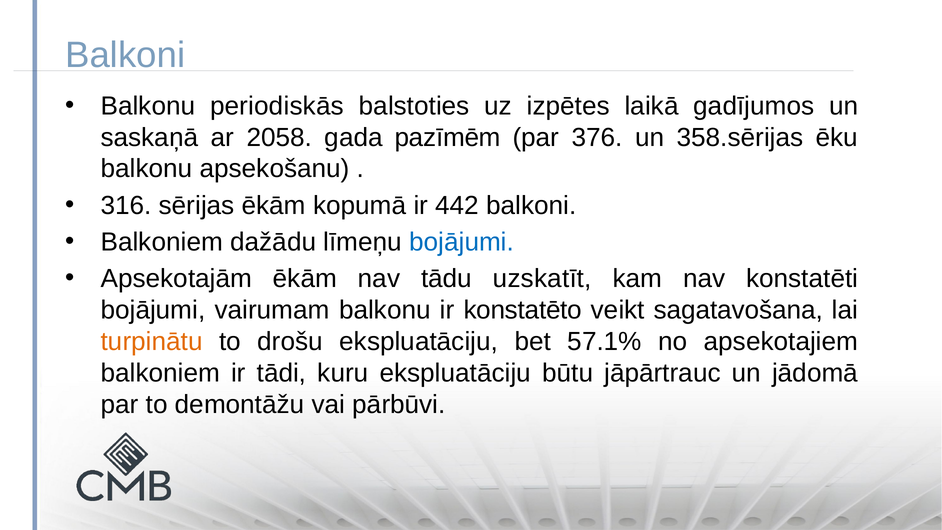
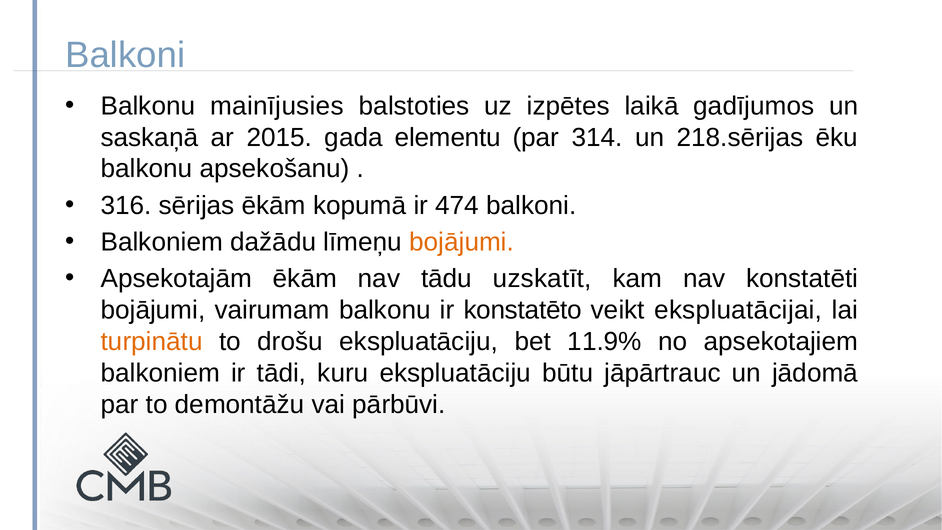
periodiskās: periodiskās -> mainījusies
2058: 2058 -> 2015
pazīmēm: pazīmēm -> elementu
376: 376 -> 314
358.sērijas: 358.sērijas -> 218.sērijas
442: 442 -> 474
bojājumi at (462, 242) colour: blue -> orange
sagatavošana: sagatavošana -> ekspluatācijai
57.1%: 57.1% -> 11.9%
